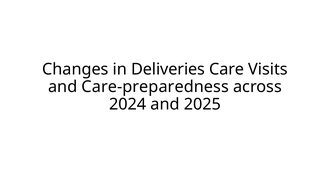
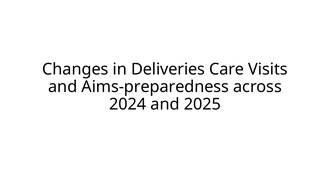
Care-preparedness: Care-preparedness -> Aims-preparedness
